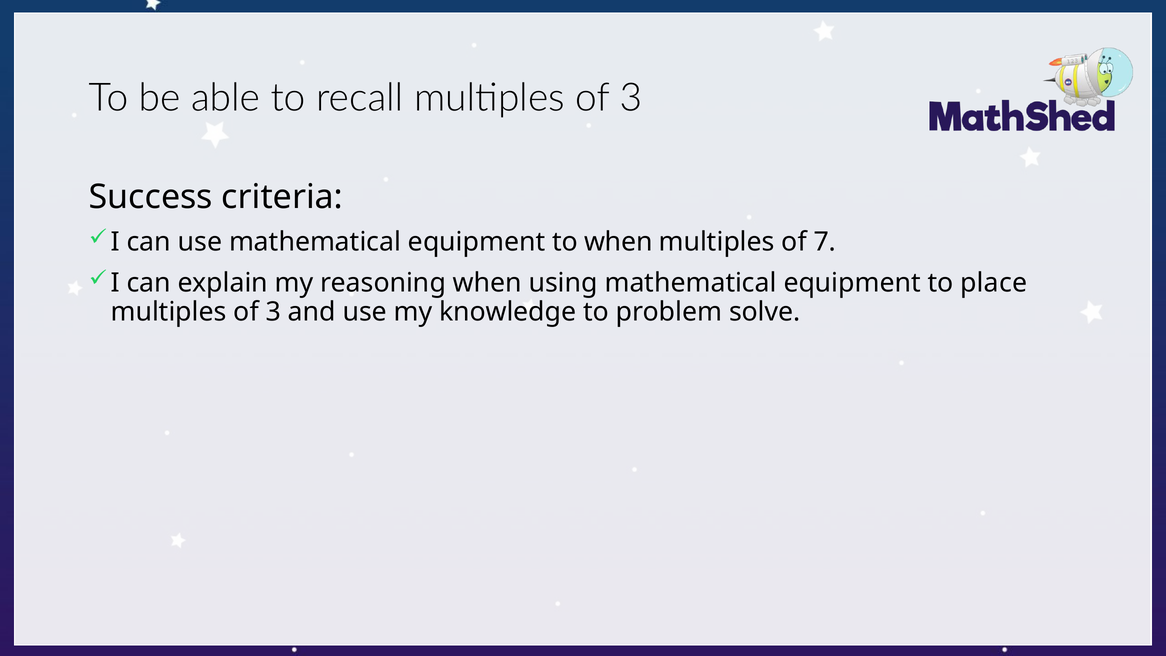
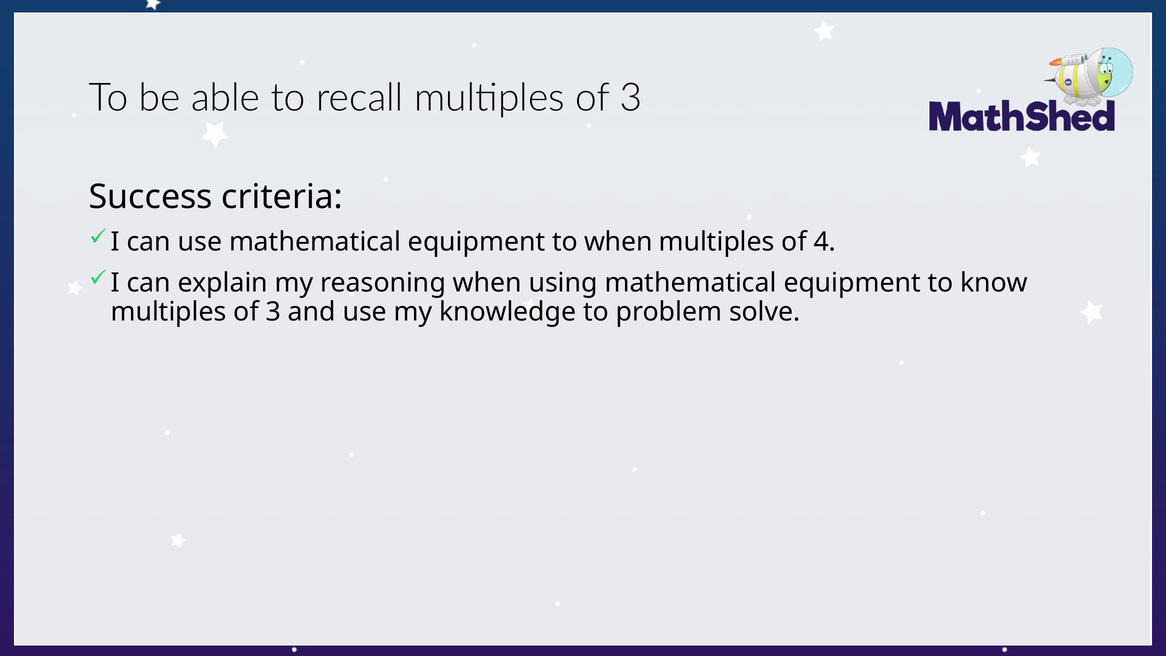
7: 7 -> 4
place: place -> know
